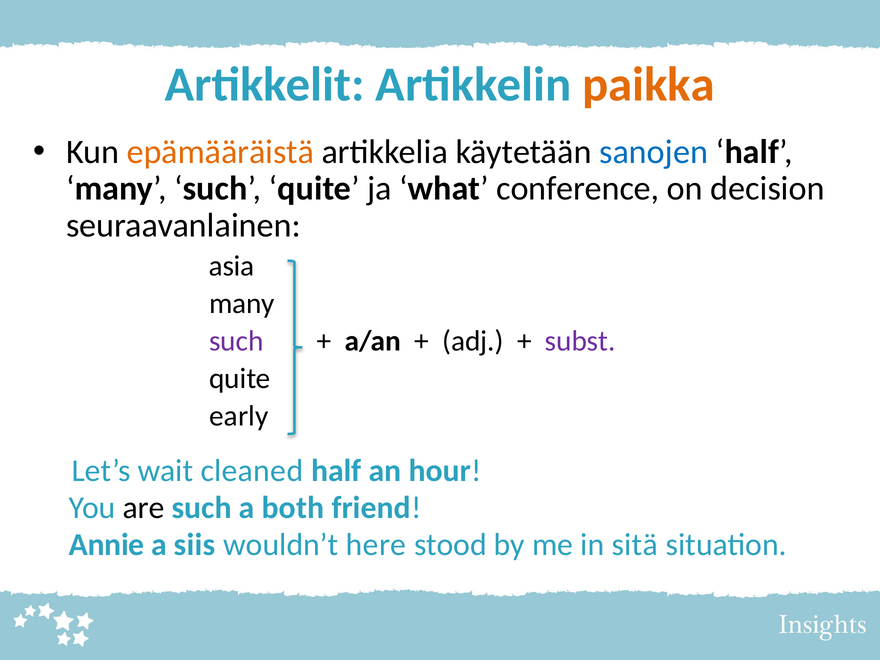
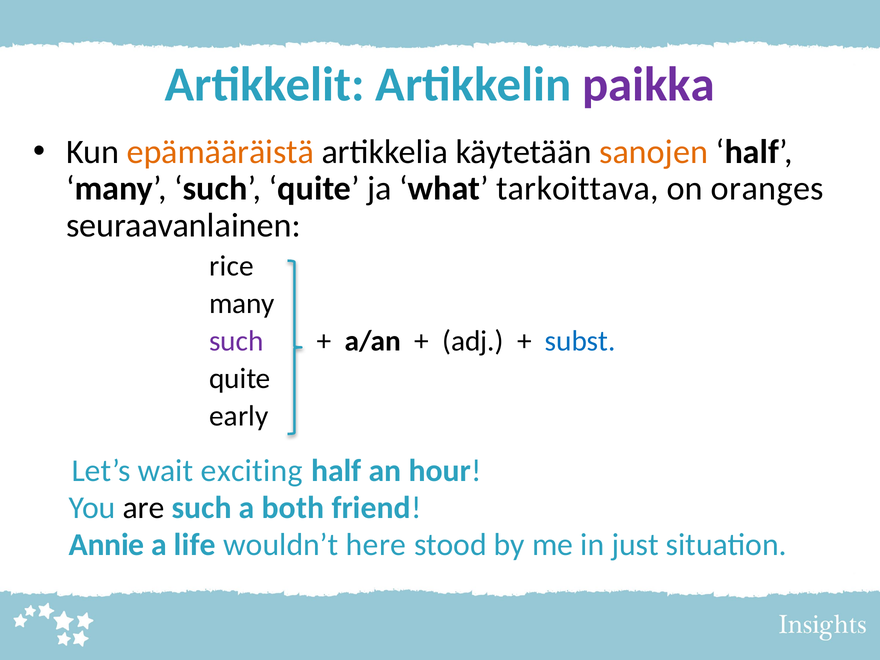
paikka colour: orange -> purple
sanojen colour: blue -> orange
conference: conference -> tarkoittava
decision: decision -> oranges
asia: asia -> rice
subst colour: purple -> blue
cleaned: cleaned -> exciting
siis: siis -> life
sitä: sitä -> just
